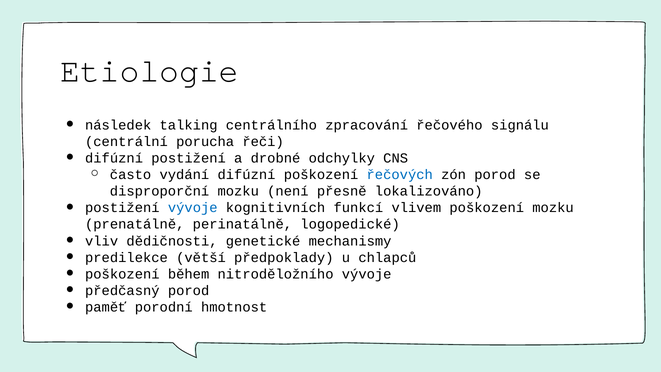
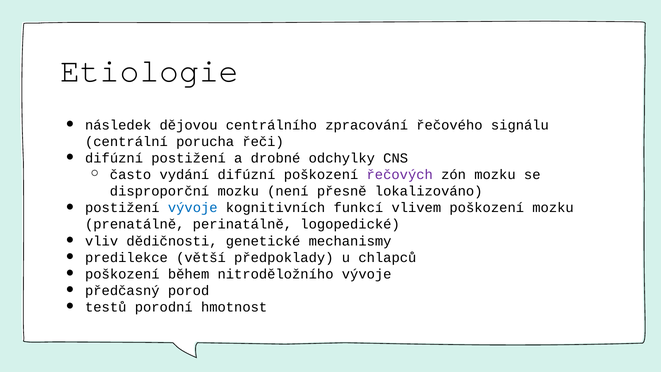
talking: talking -> dějovou
řečových colour: blue -> purple
zón porod: porod -> mozku
paměť: paměť -> testů
